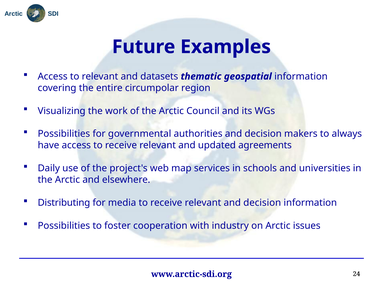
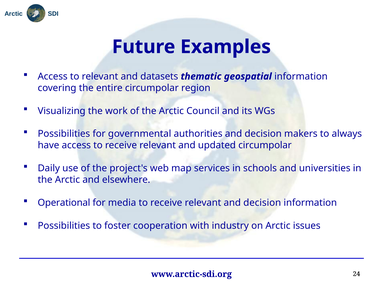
updated agreements: agreements -> circumpolar
Distributing: Distributing -> Operational
